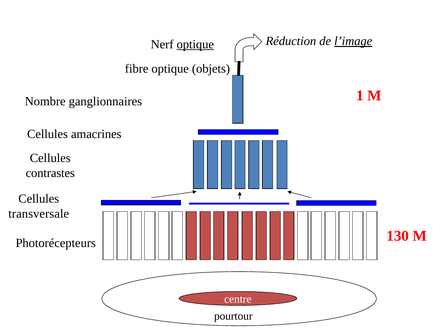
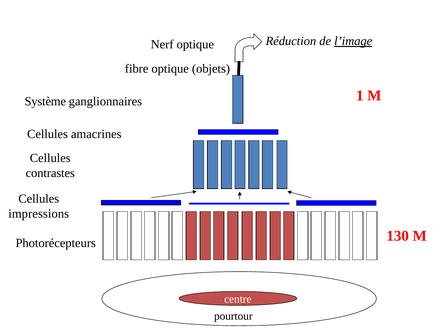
optique at (195, 44) underline: present -> none
Nombre: Nombre -> Système
transversale: transversale -> impressions
